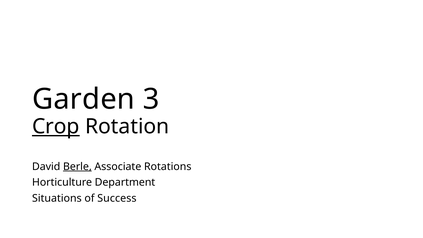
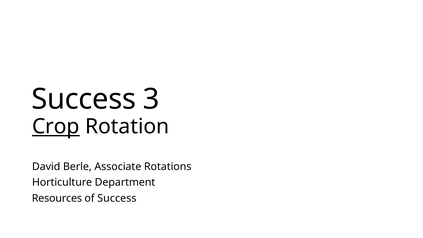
Garden at (84, 99): Garden -> Success
Berle underline: present -> none
Situations: Situations -> Resources
